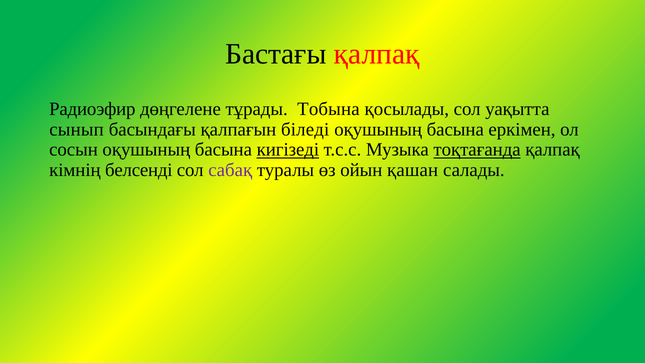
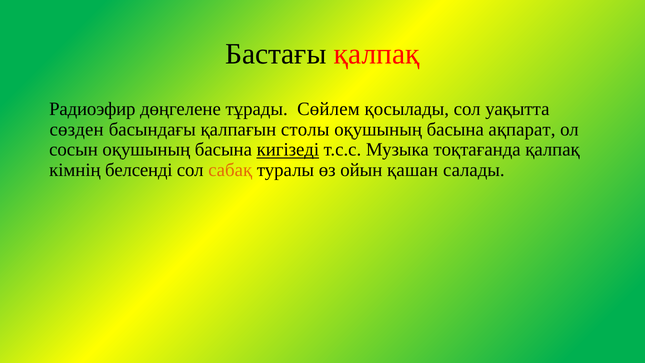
Тобына: Тобына -> Сөйлем
сынып: сынып -> сөзден
біледі: біледі -> столы
еркімен: еркімен -> ақпарат
тоқтағанда underline: present -> none
сабақ colour: purple -> orange
